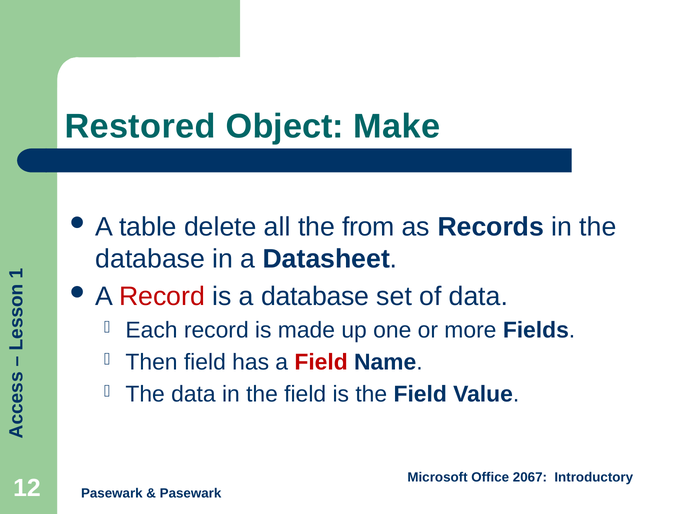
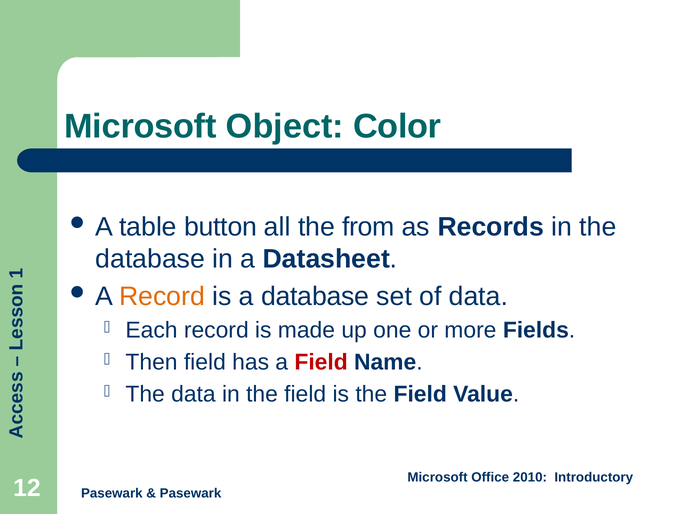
Restored at (140, 126): Restored -> Microsoft
Make: Make -> Color
delete: delete -> button
Record at (162, 297) colour: red -> orange
2067: 2067 -> 2010
